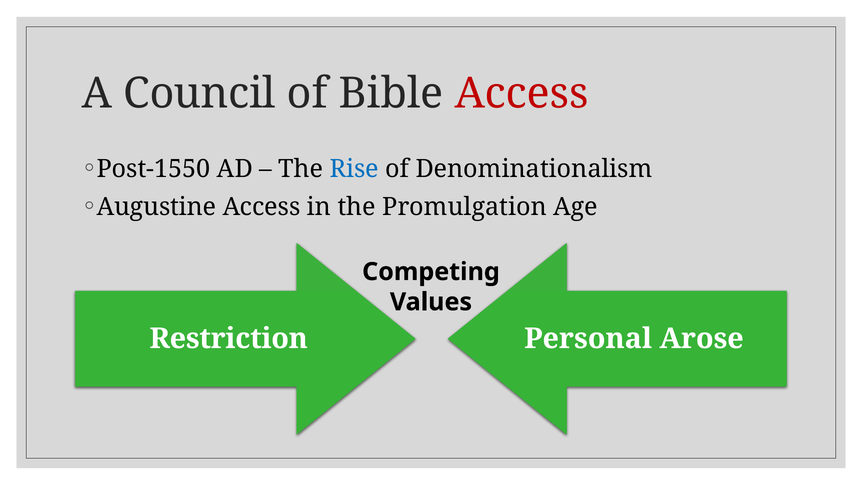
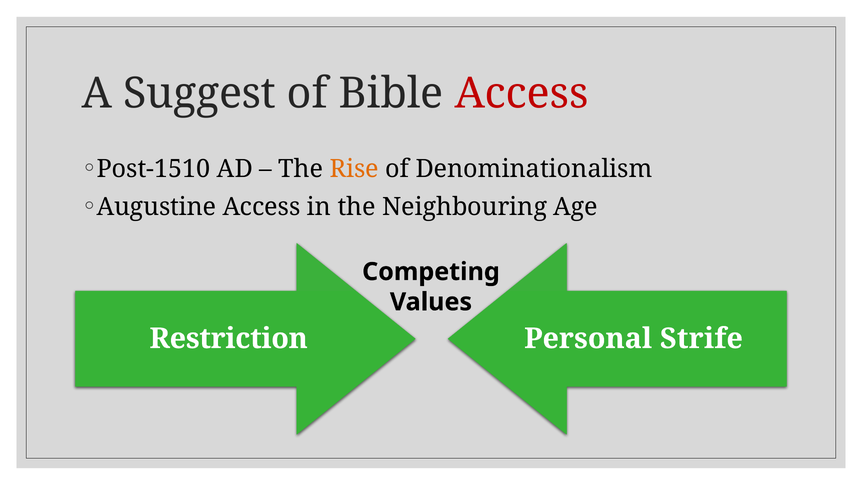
Council: Council -> Suggest
Post-1550: Post-1550 -> Post-1510
Rise colour: blue -> orange
Promulgation: Promulgation -> Neighbouring
Arose: Arose -> Strife
